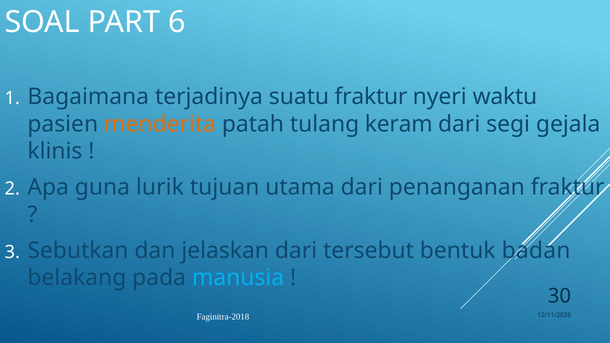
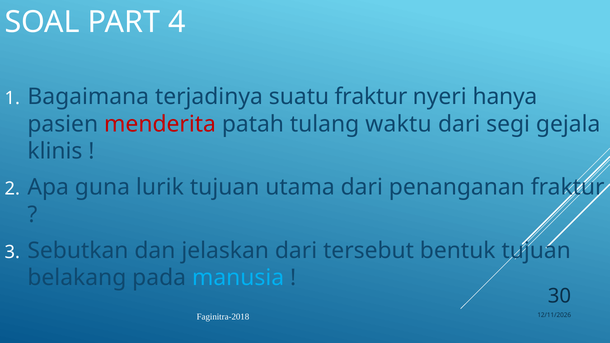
6: 6 -> 4
waktu: waktu -> hanya
menderita colour: orange -> red
keram: keram -> waktu
bentuk badan: badan -> tujuan
